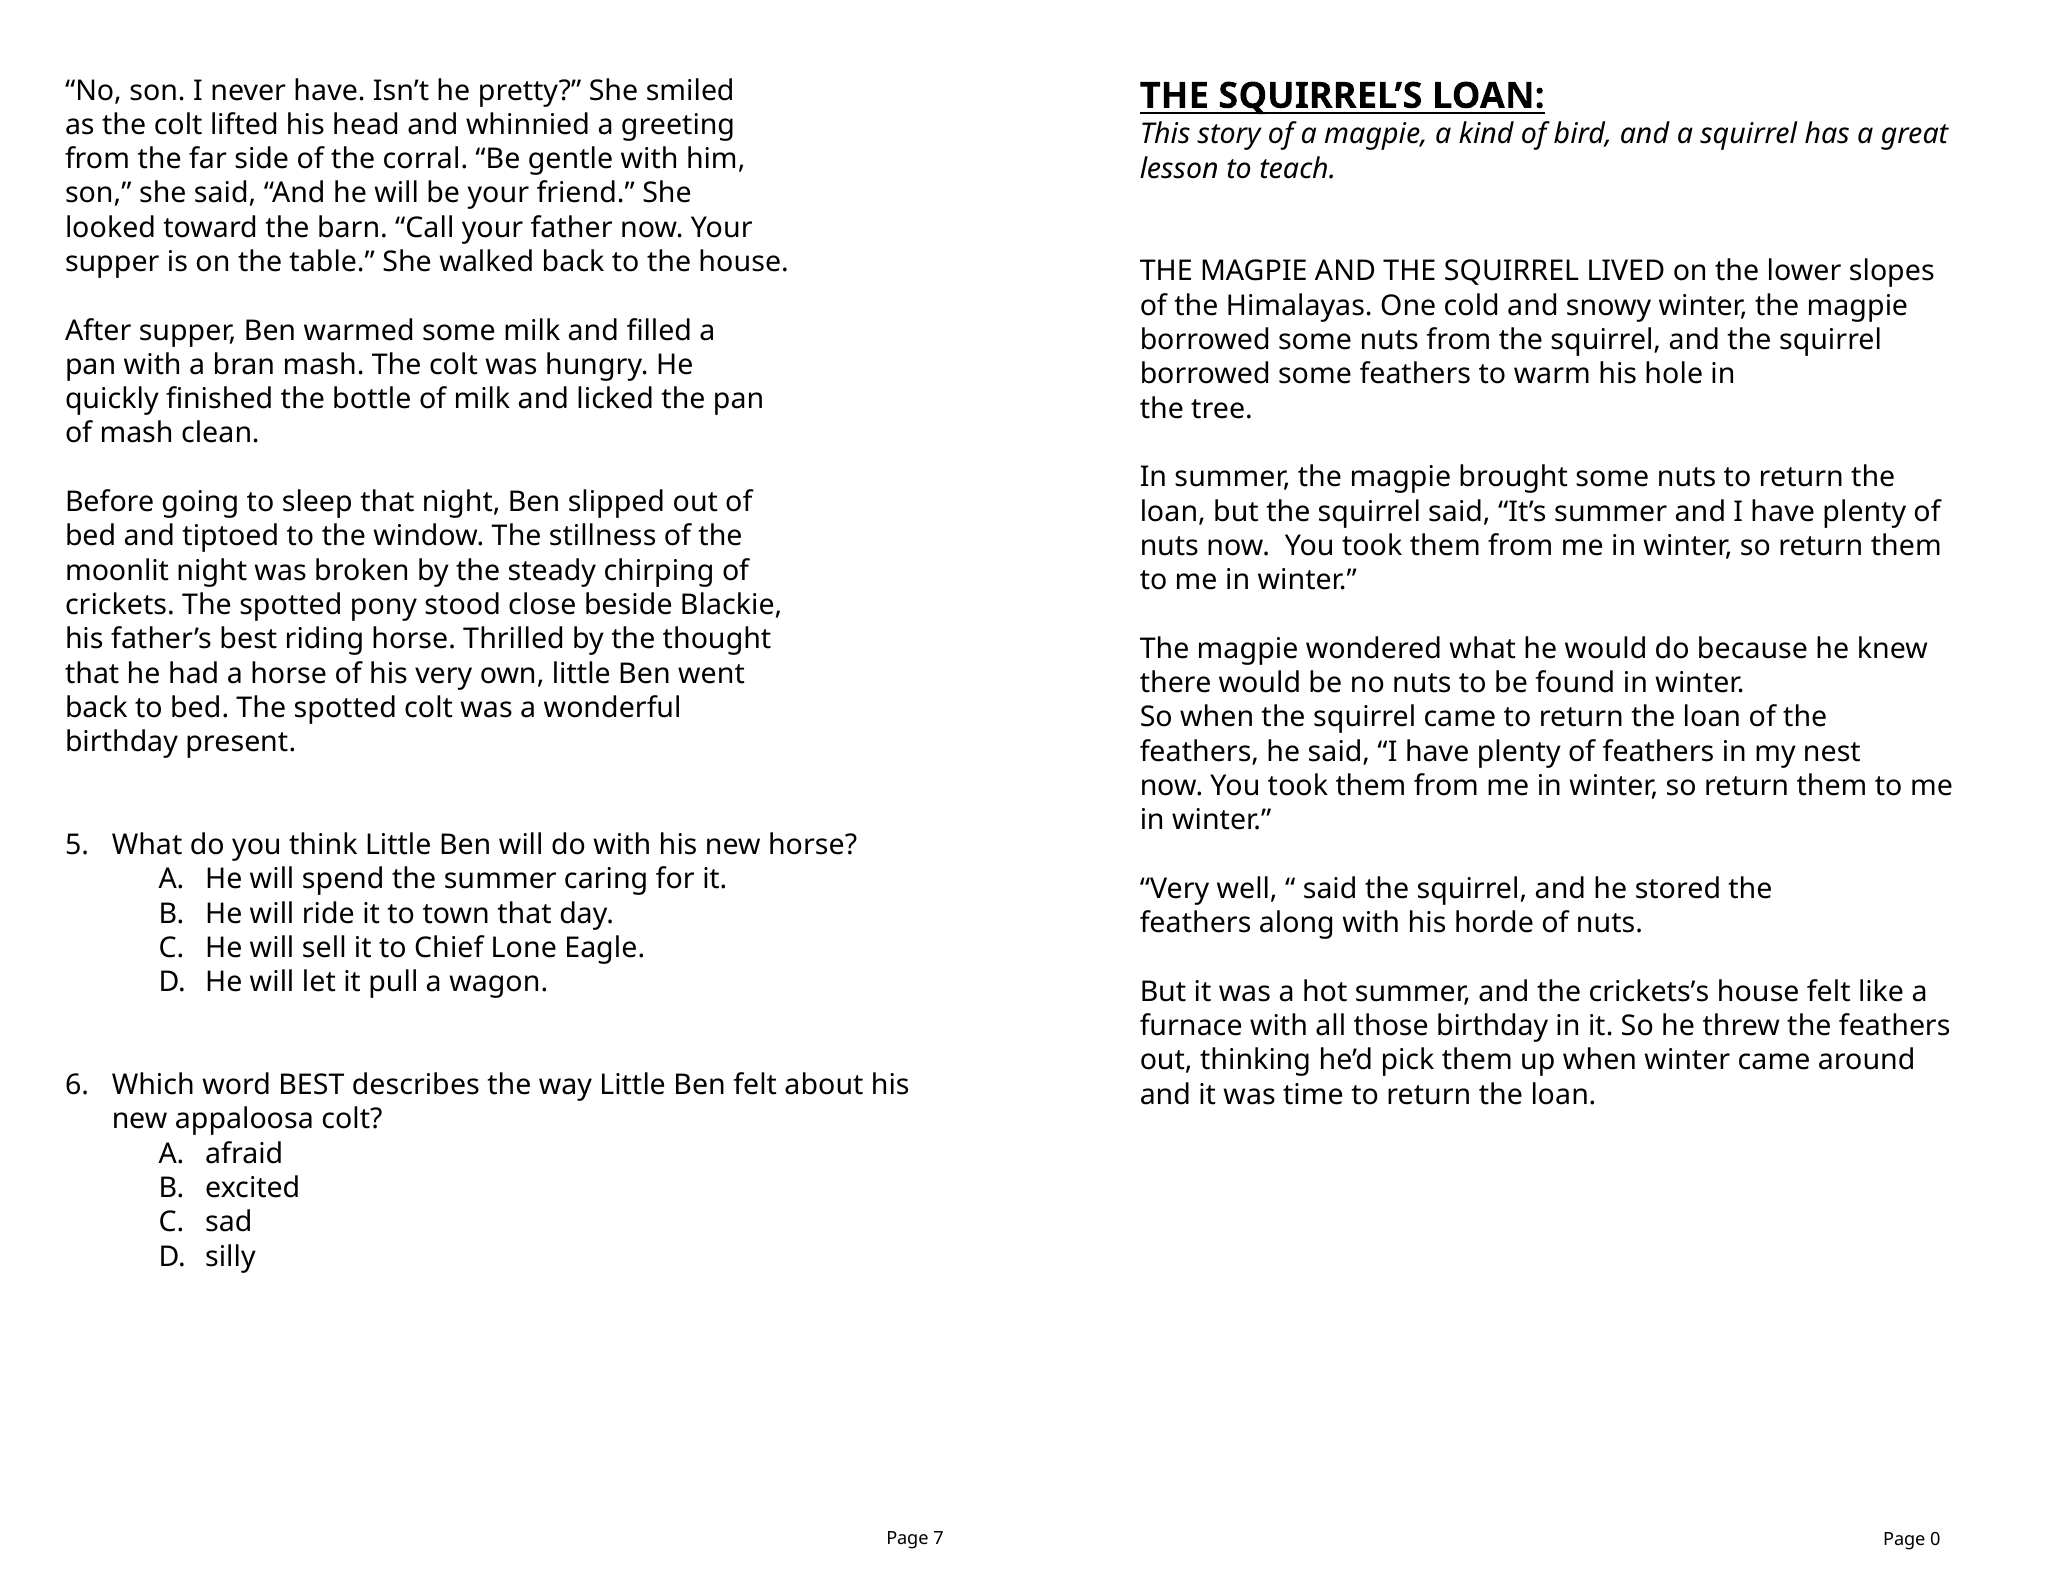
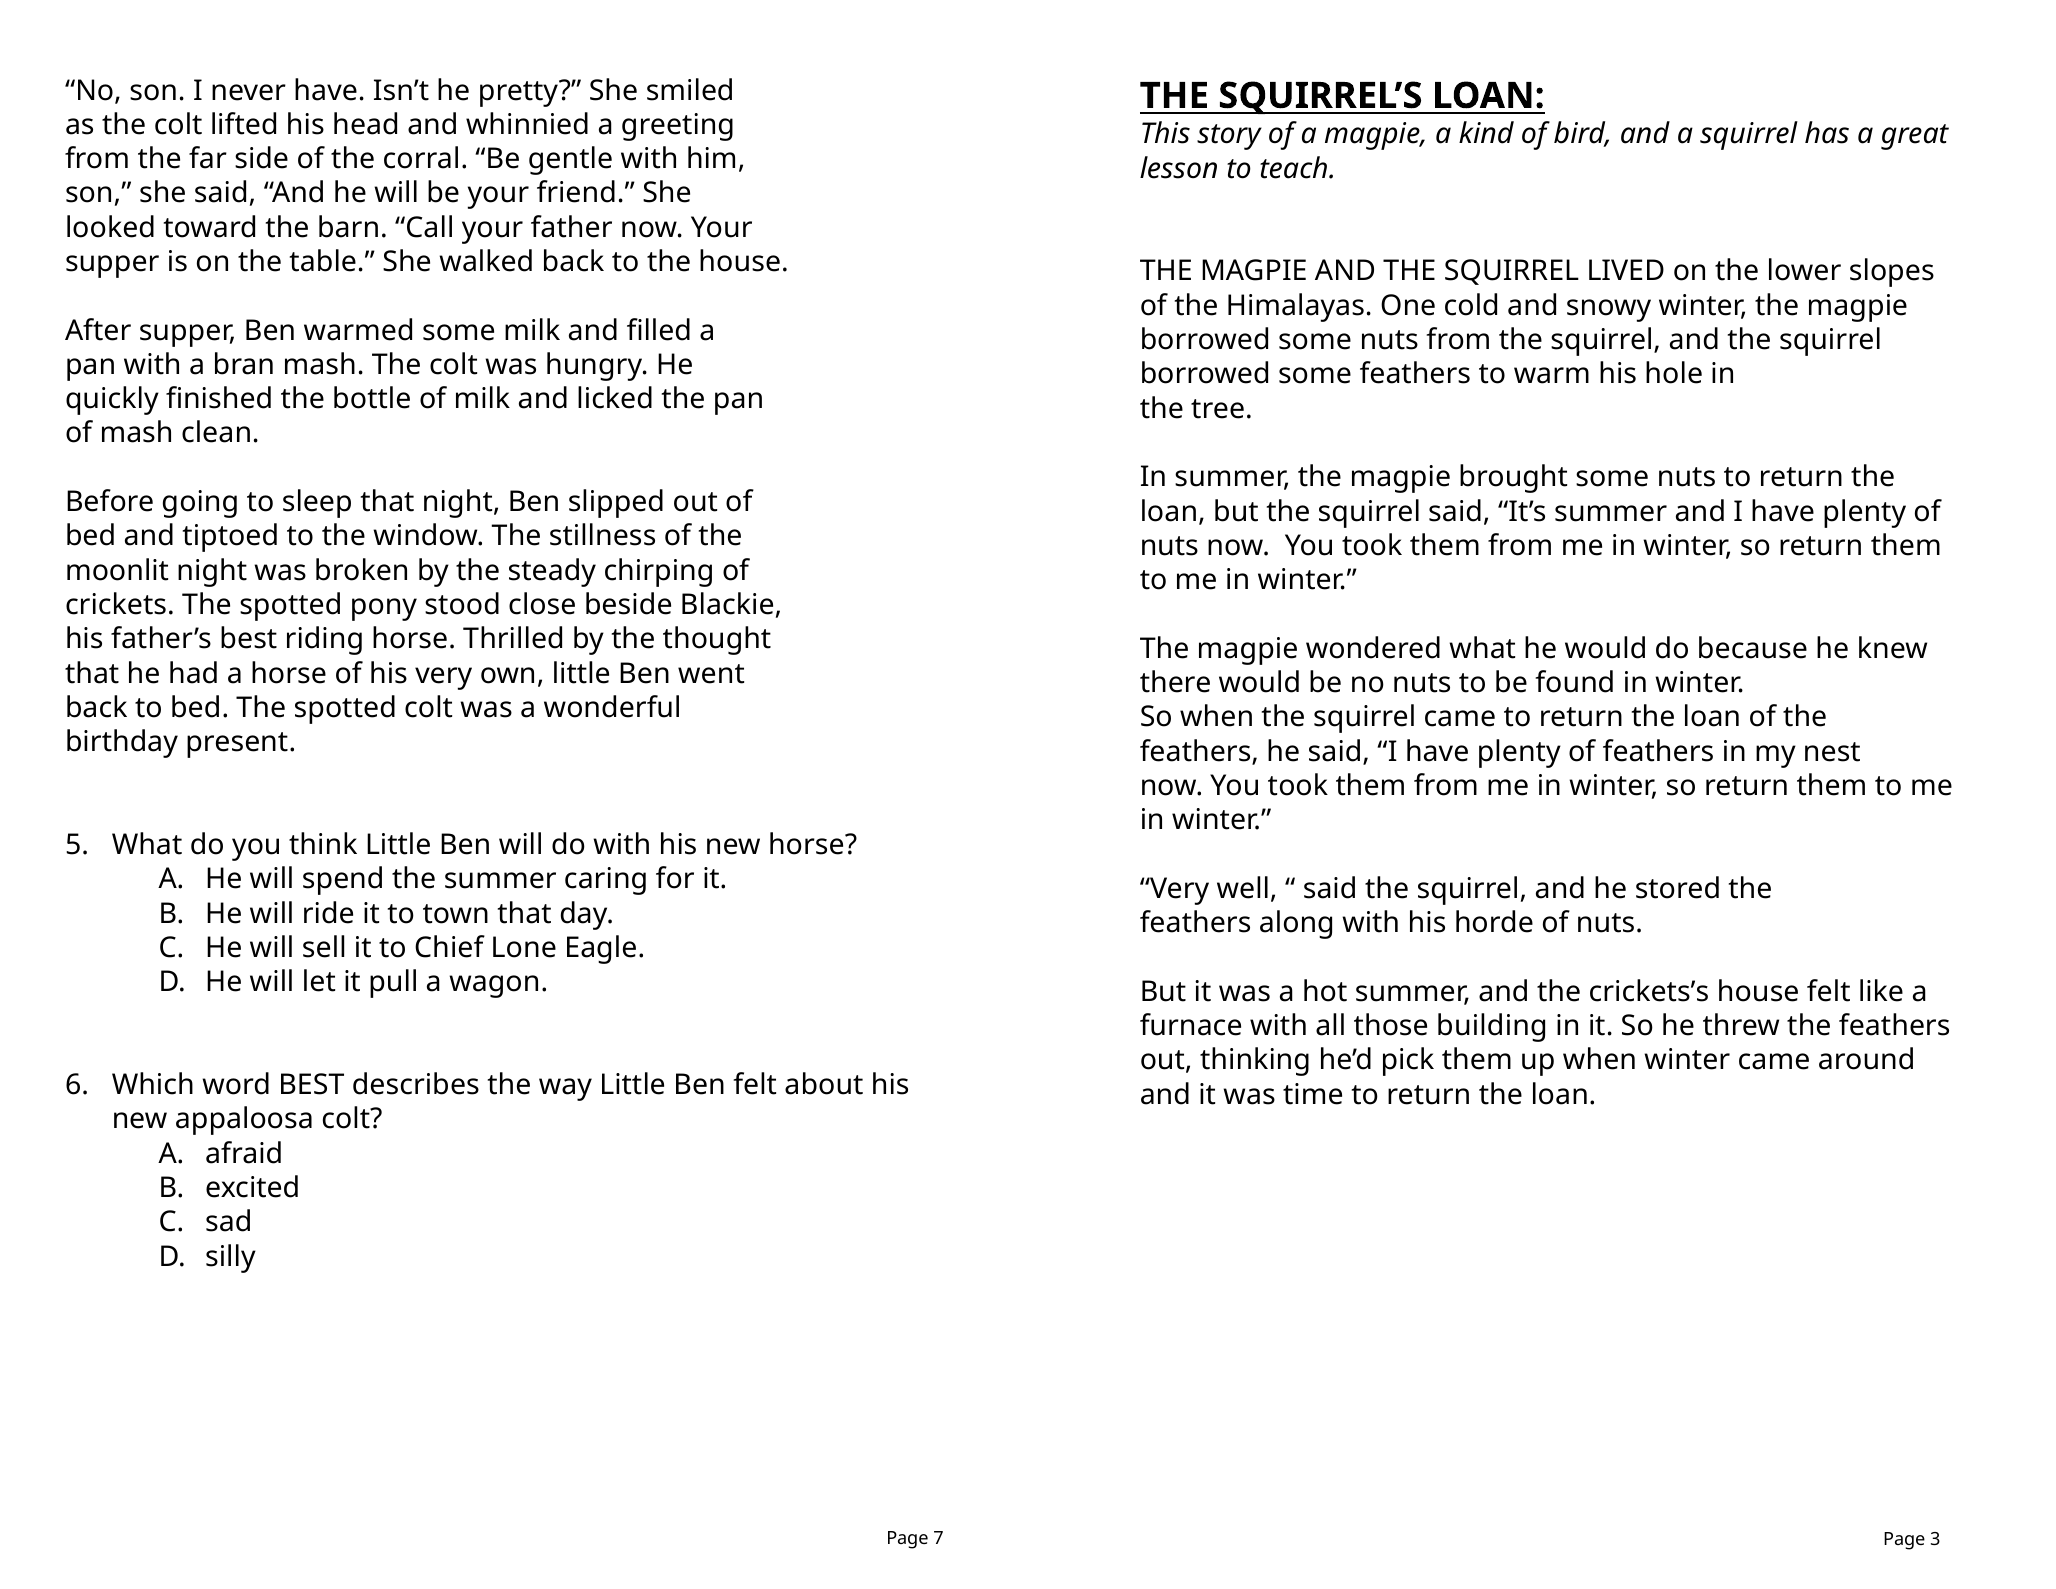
those birthday: birthday -> building
0: 0 -> 3
